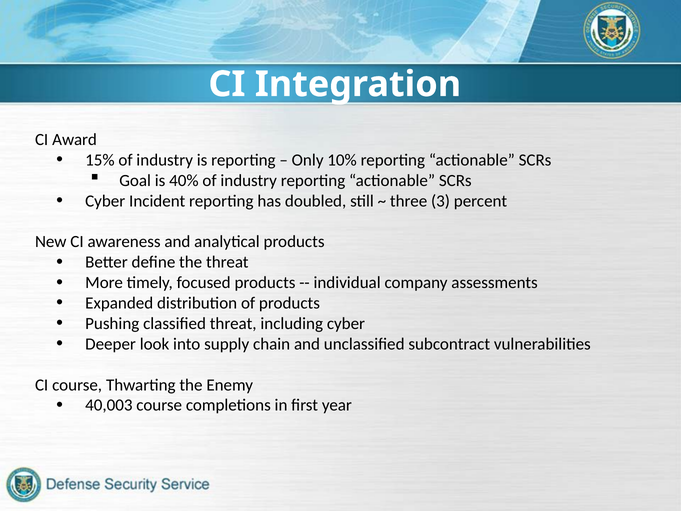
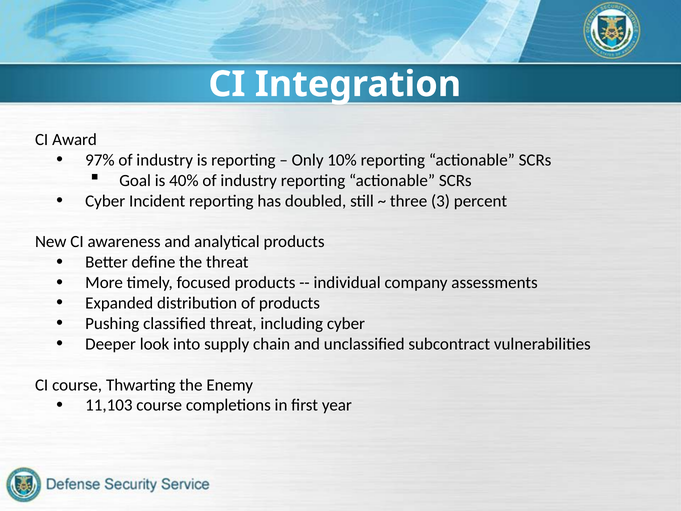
15%: 15% -> 97%
40,003: 40,003 -> 11,103
